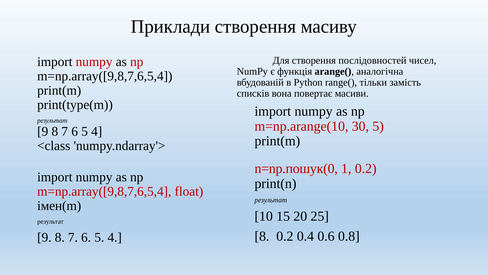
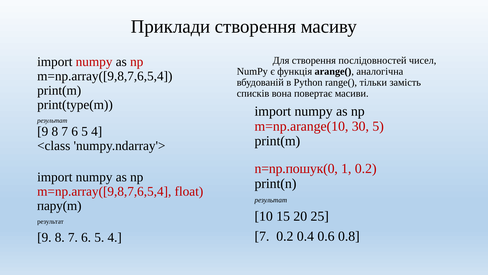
імен(m: імен(m -> пару(m
8 at (262, 236): 8 -> 7
